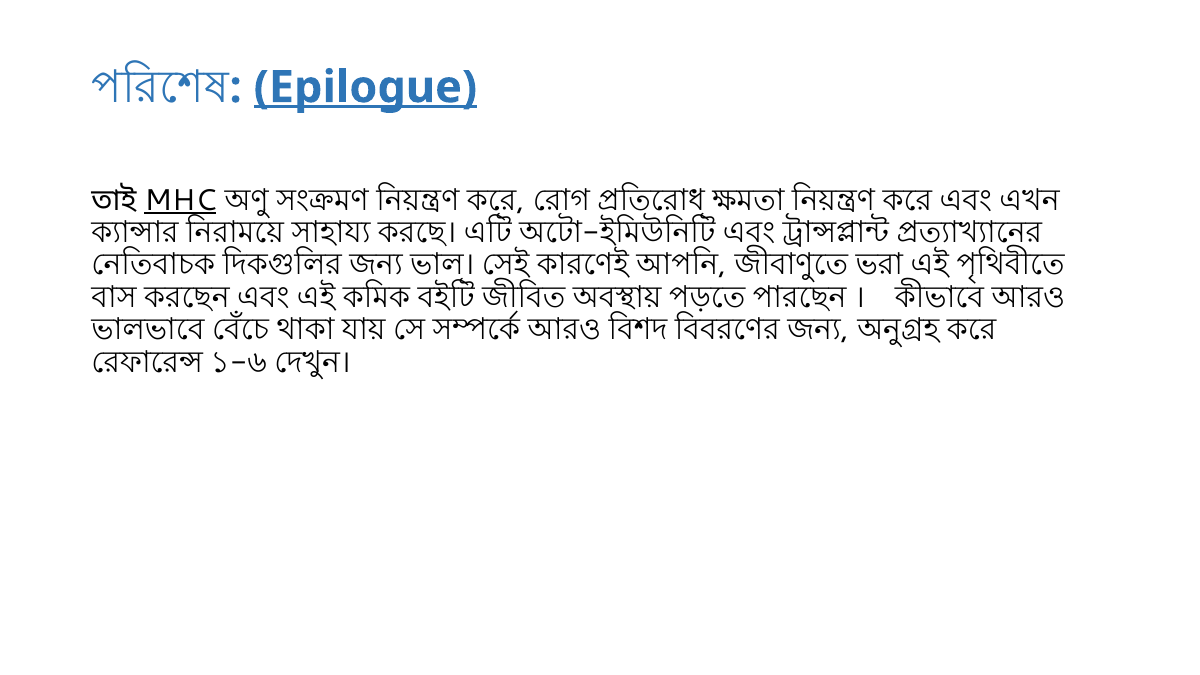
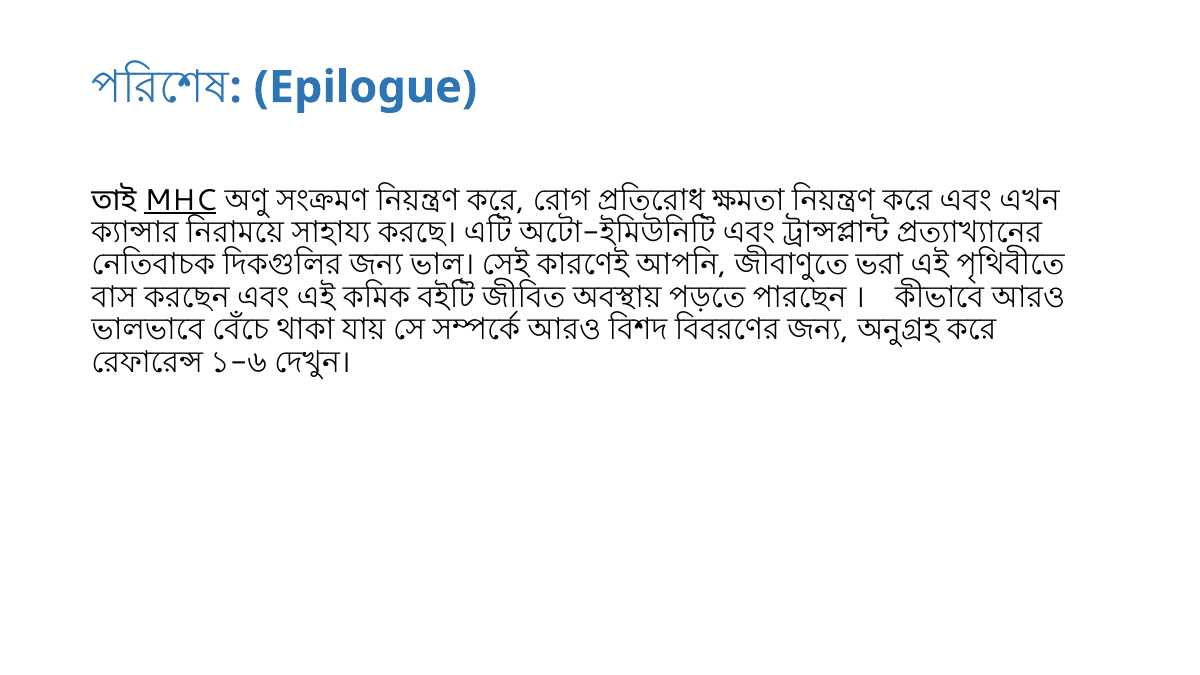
Epilogue underline: present -> none
